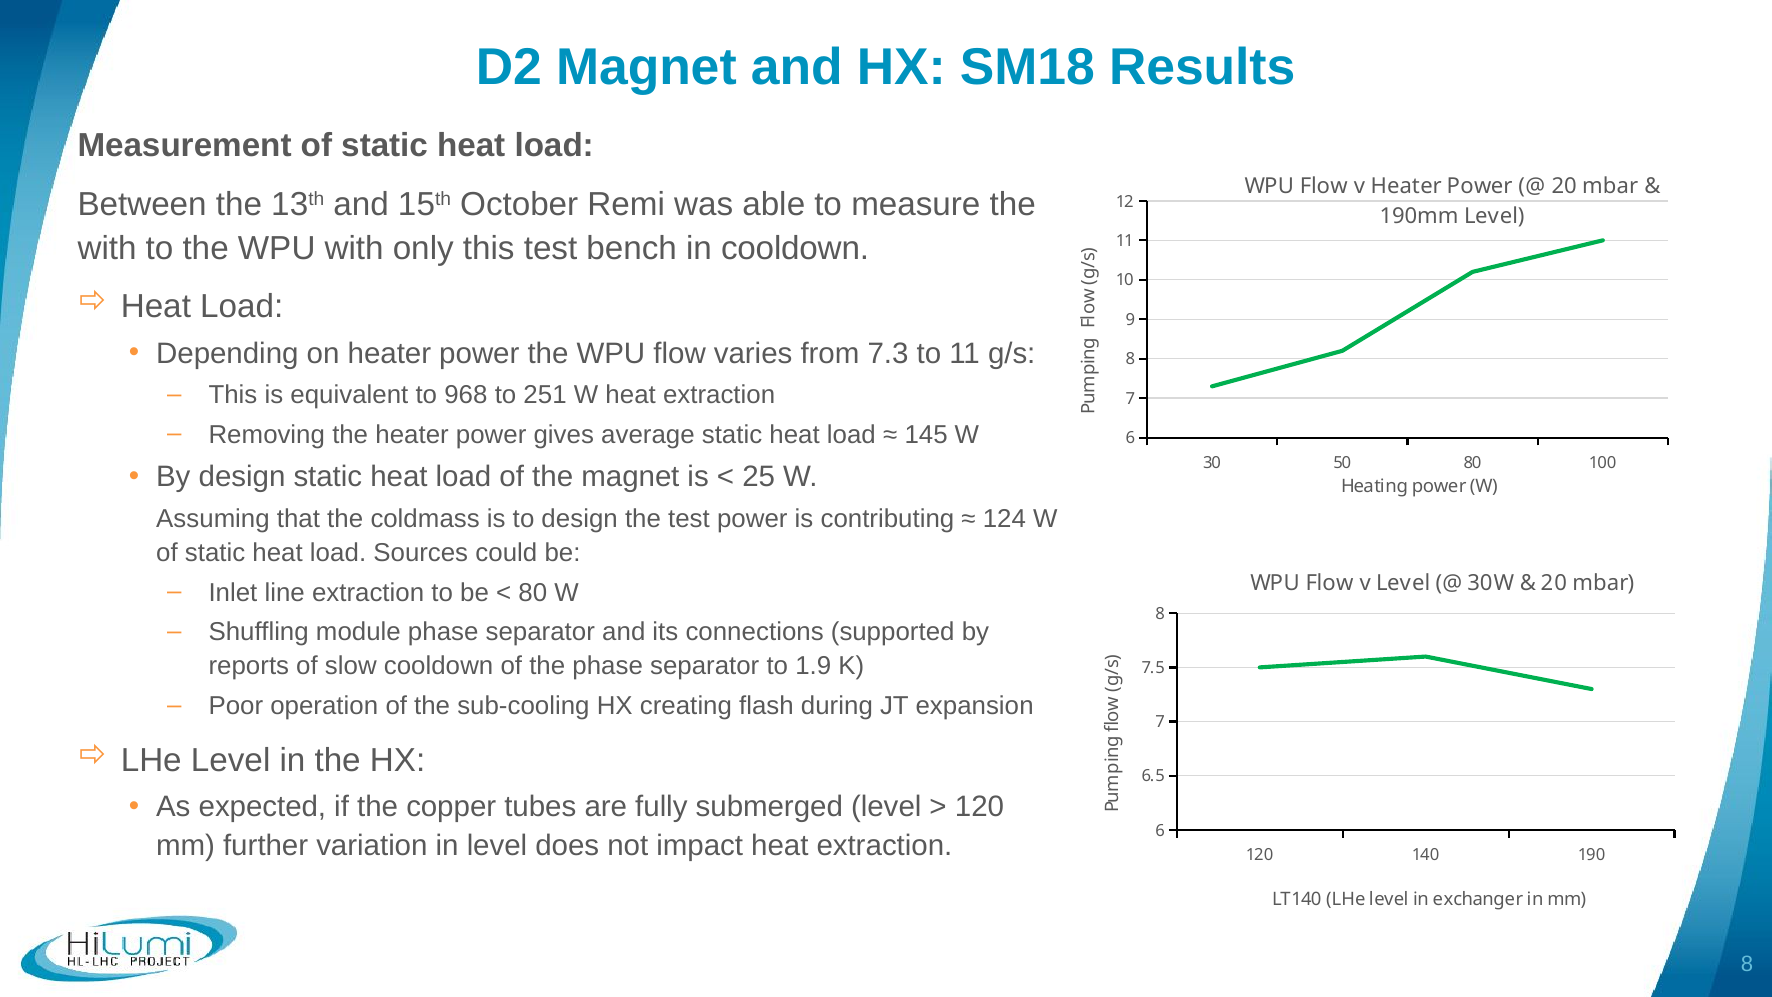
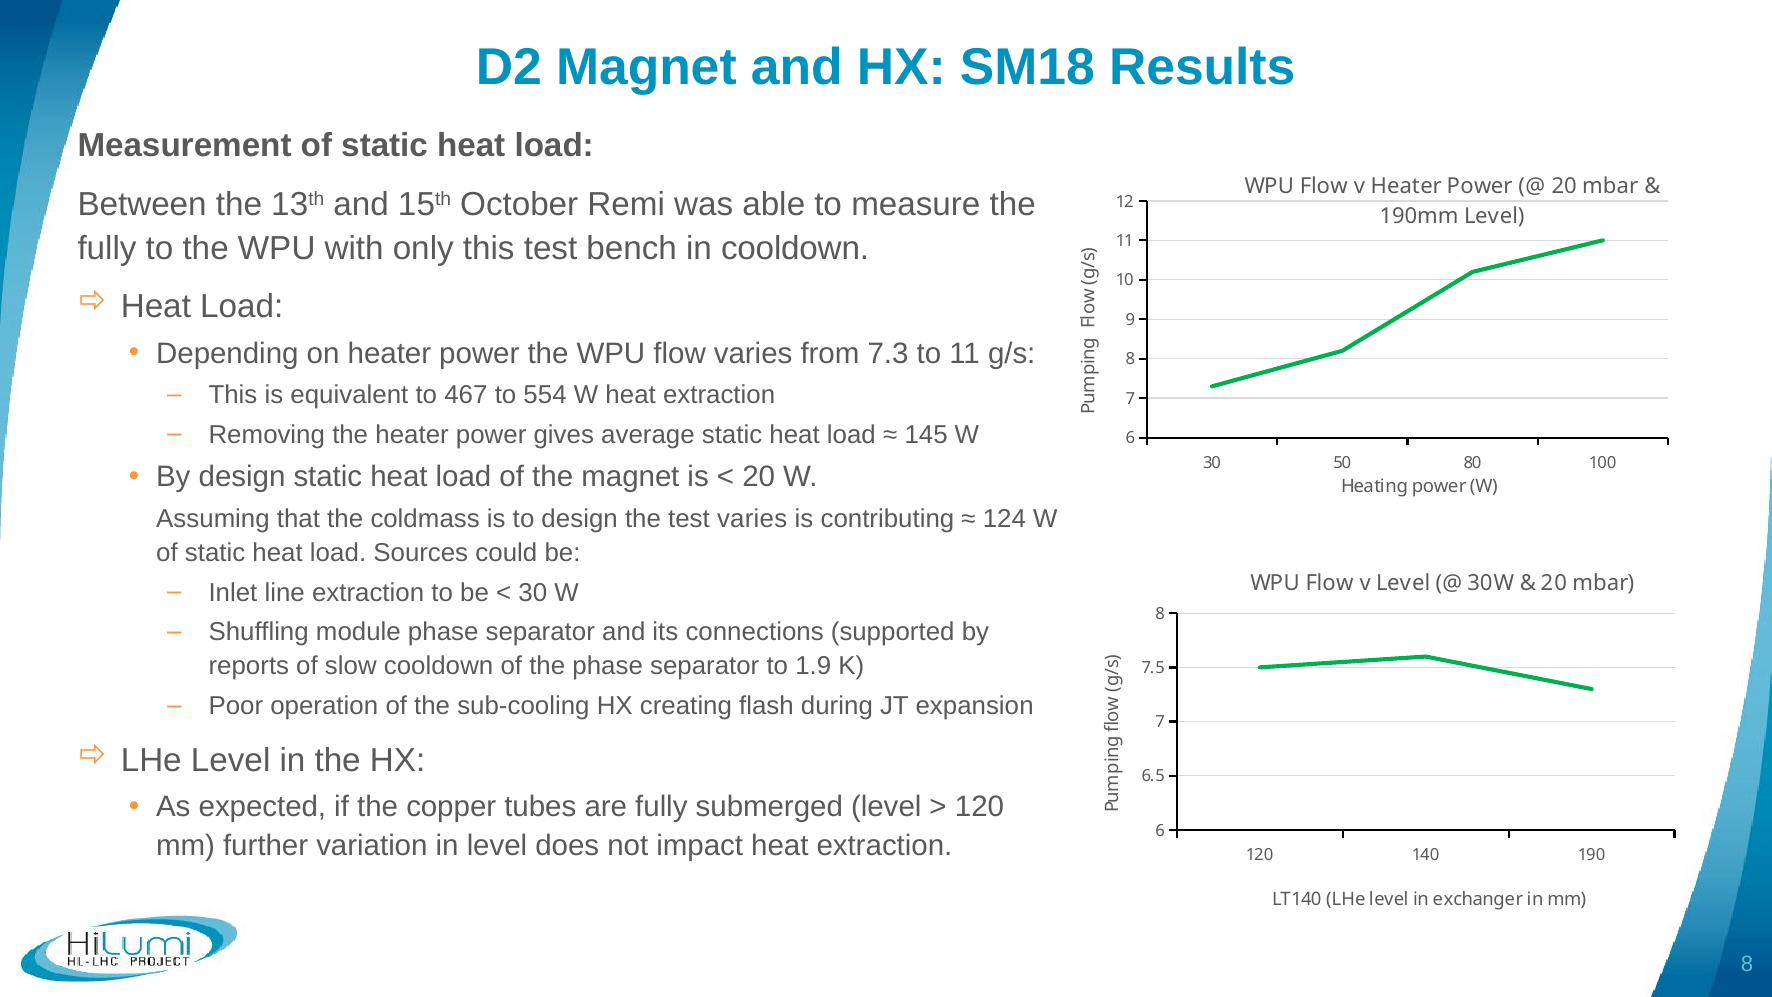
with at (107, 248): with -> fully
968: 968 -> 467
251: 251 -> 554
25 at (759, 477): 25 -> 20
test power: power -> varies
80 at (533, 592): 80 -> 30
